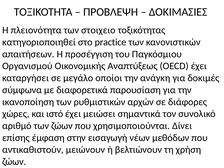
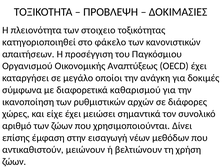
practice: practice -> φάκελο
παρουσίαση: παρουσίαση -> καθαρισμού
ιστό: ιστό -> είχε
